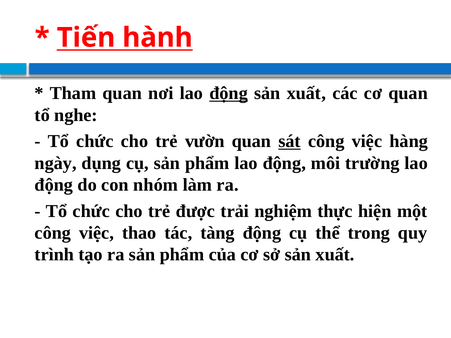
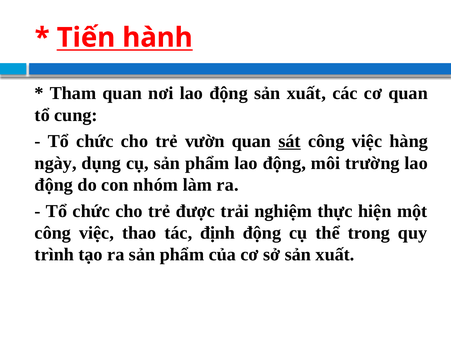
động at (229, 93) underline: present -> none
nghe: nghe -> cung
tàng: tàng -> định
